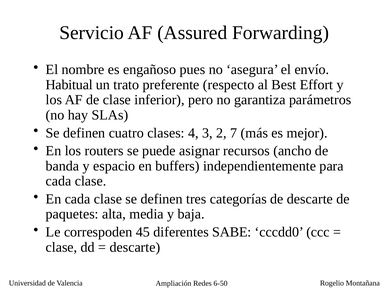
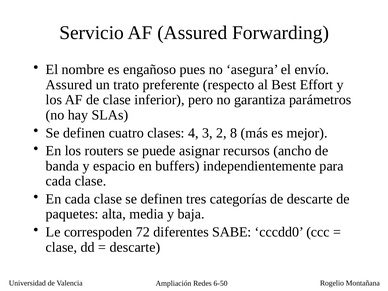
Habitual at (69, 85): Habitual -> Assured
7: 7 -> 8
45: 45 -> 72
